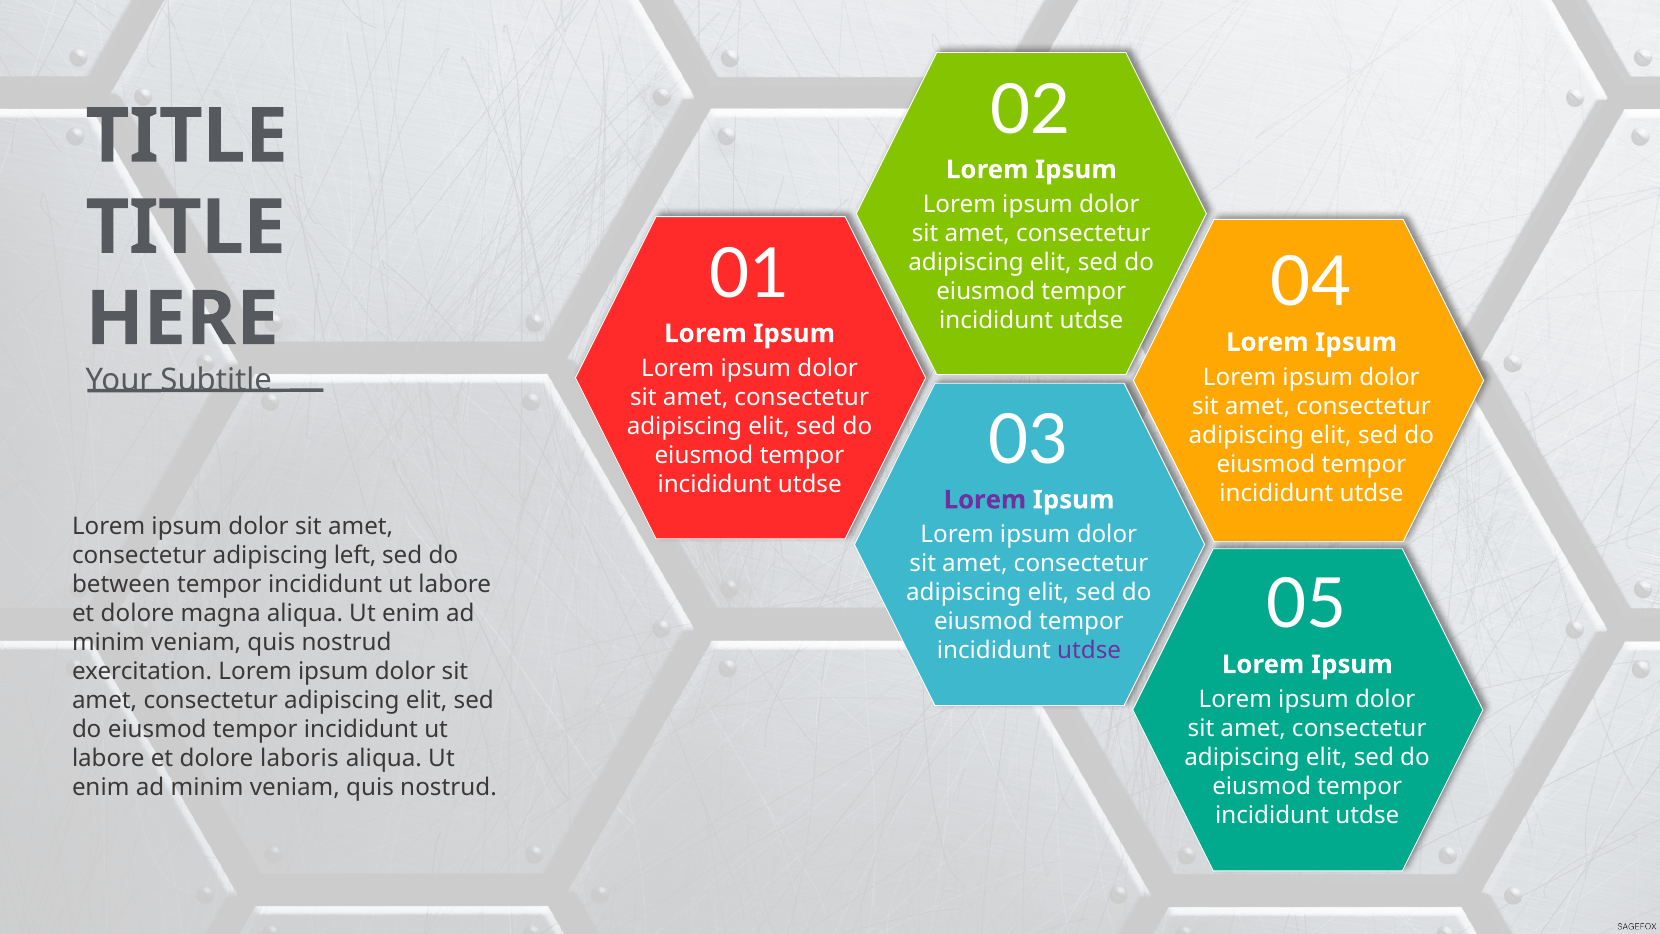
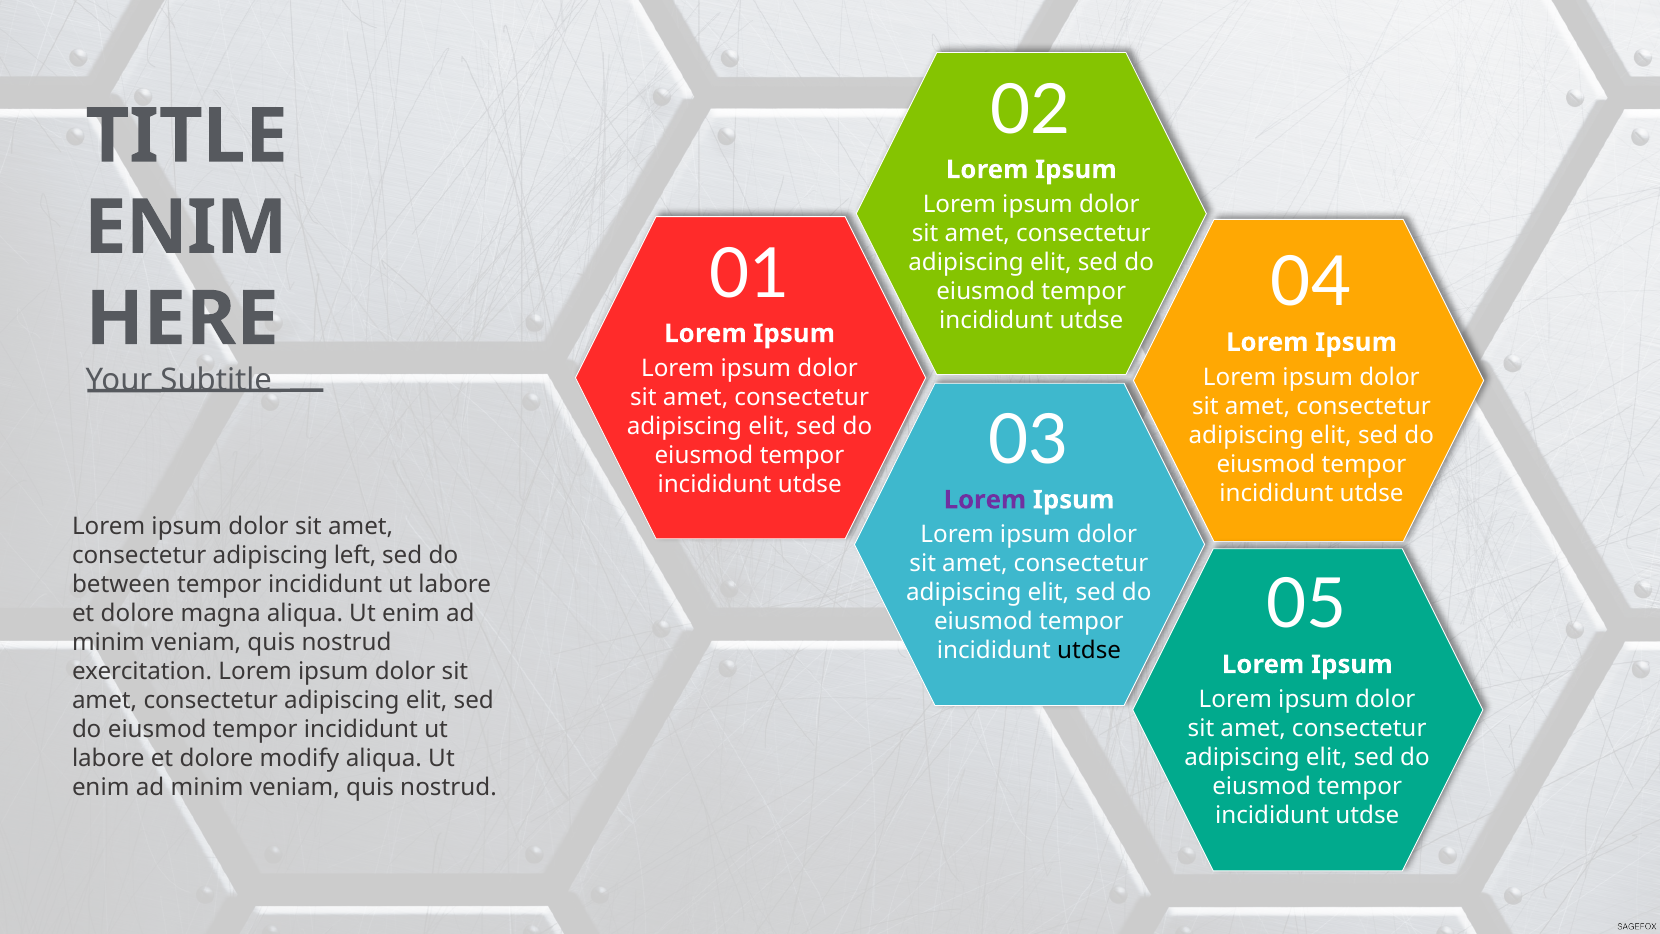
TITLE at (186, 228): TITLE -> ENIM
utdse at (1089, 651) colour: purple -> black
laboris: laboris -> modify
